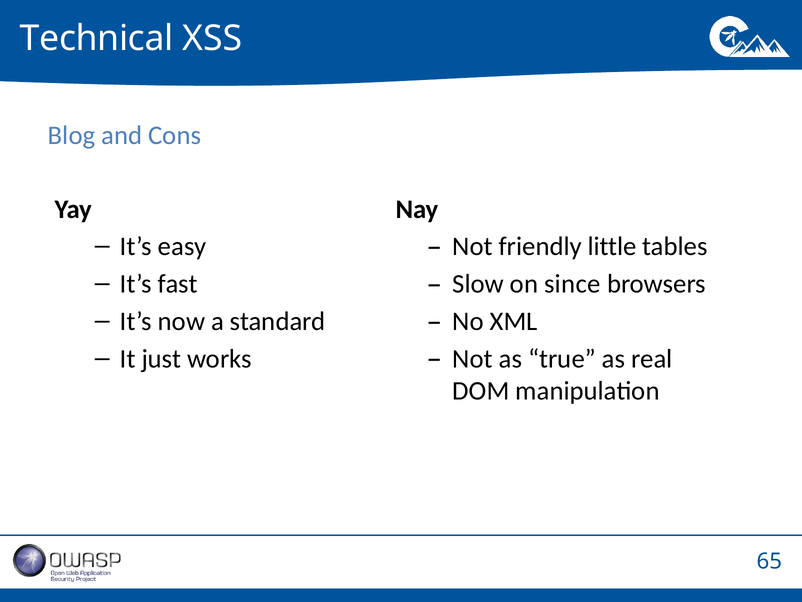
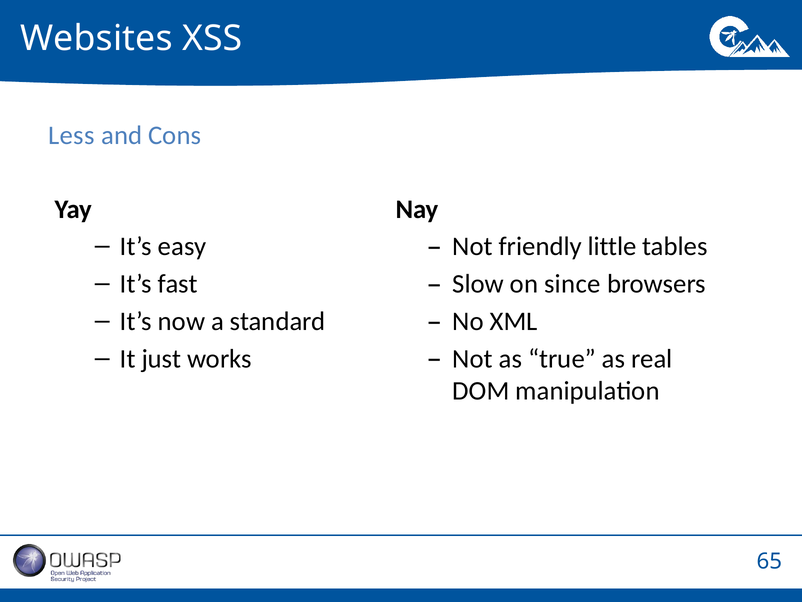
Technical: Technical -> Websites
Blog: Blog -> Less
